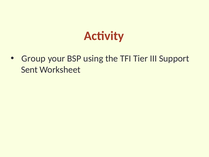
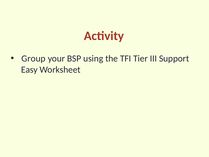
Sent: Sent -> Easy
